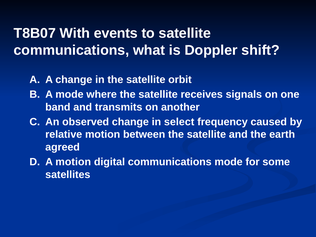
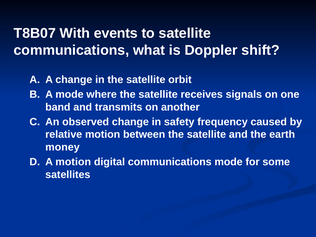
select: select -> safety
agreed: agreed -> money
